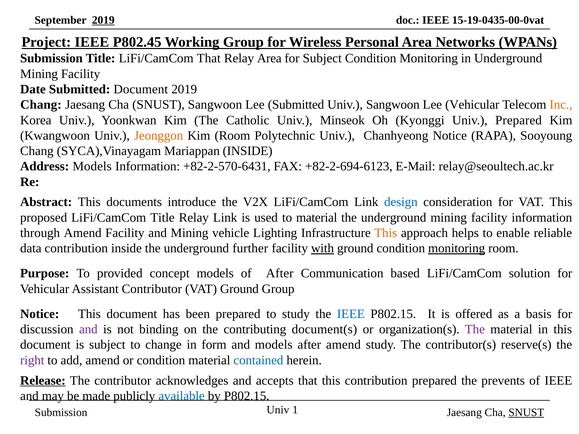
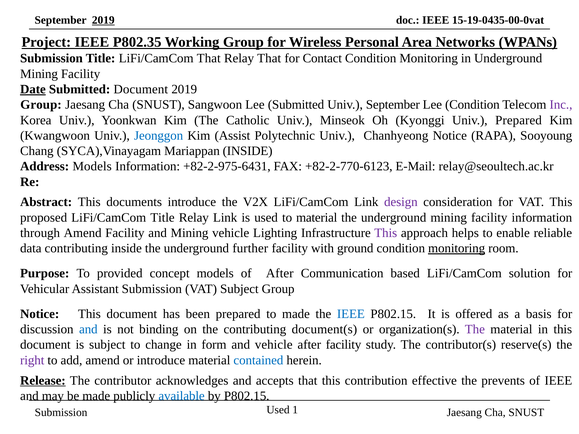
P802.45: P802.45 -> P802.35
Relay Area: Area -> That
for Subject: Subject -> Contact
Date underline: none -> present
Chang at (41, 105): Chang -> Group
Univ Sangwoon: Sangwoon -> September
Lee Vehicular: Vehicular -> Condition
Inc colour: orange -> purple
Jeonggon colour: orange -> blue
Kim Room: Room -> Assist
+82-2-570-6431: +82-2-570-6431 -> +82-2-975-6431
+82-2-694-6123: +82-2-694-6123 -> +82-2-770-6123
design colour: blue -> purple
This at (386, 233) colour: orange -> purple
data contribution: contribution -> contributing
with underline: present -> none
Assistant Contributor: Contributor -> Submission
VAT Ground: Ground -> Subject
to study: study -> made
and at (88, 330) colour: purple -> blue
and models: models -> vehicle
after amend: amend -> facility
or condition: condition -> introduce
contribution prepared: prepared -> effective
Univ at (278, 410): Univ -> Used
SNUST at (526, 413) underline: present -> none
